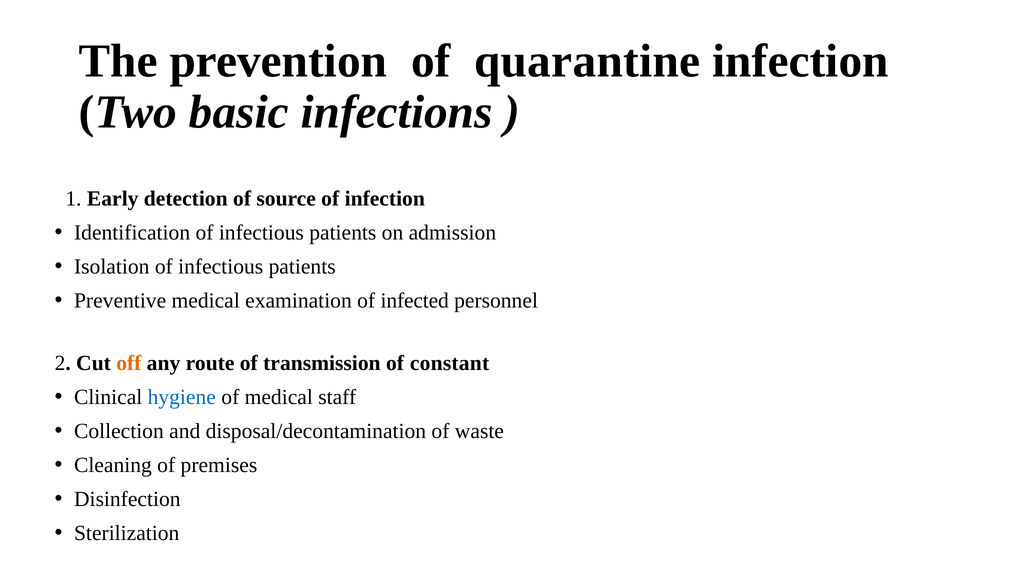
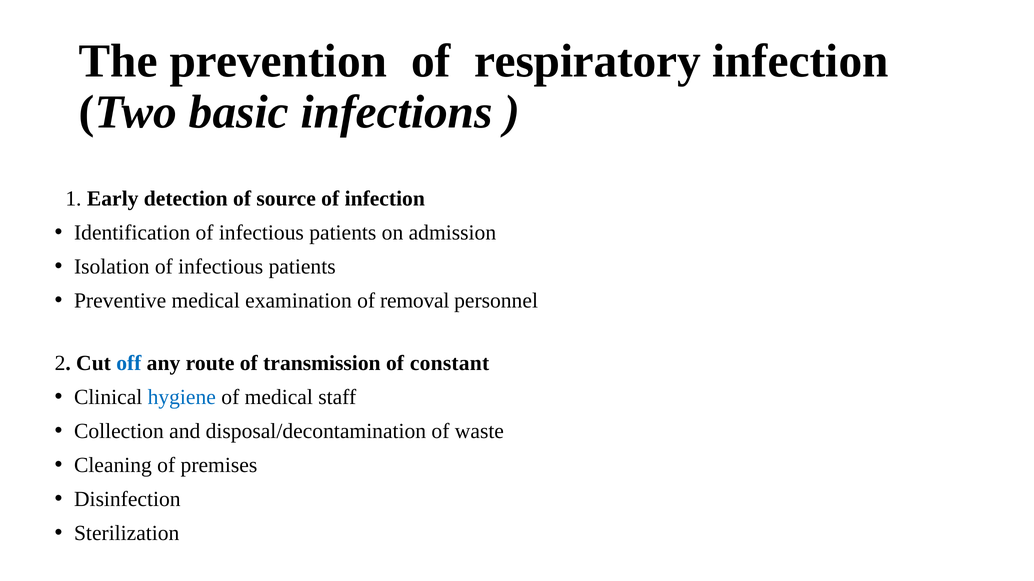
quarantine: quarantine -> respiratory
infected: infected -> removal
off colour: orange -> blue
